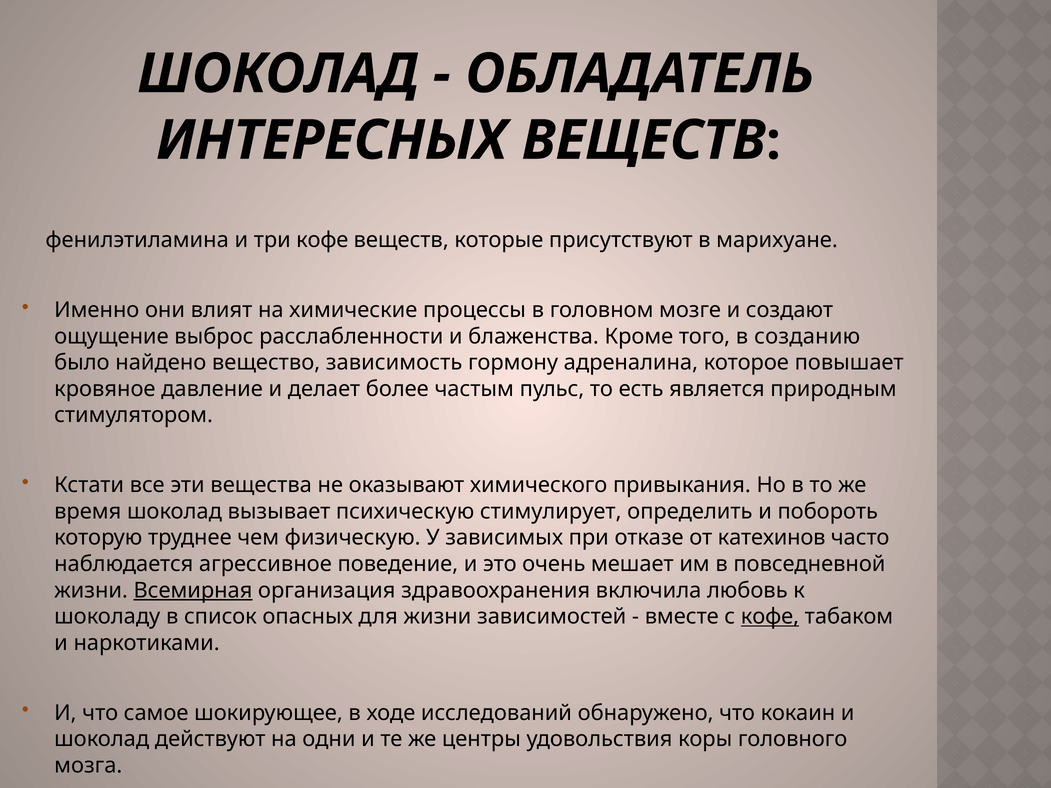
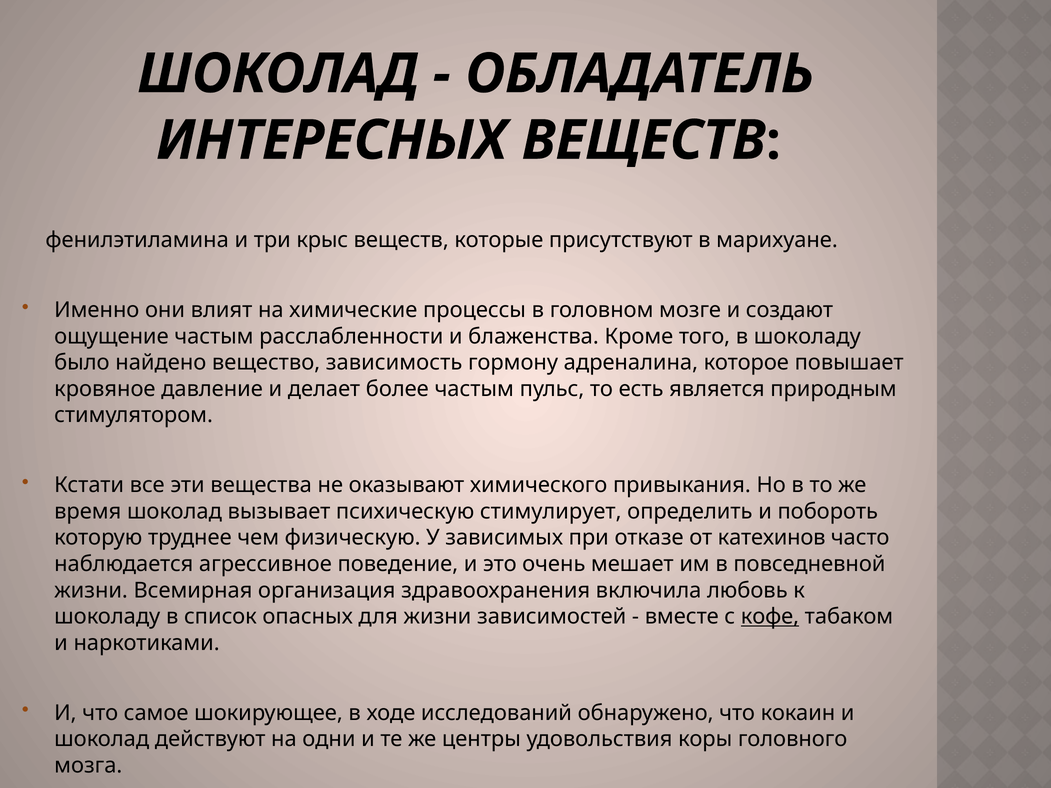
три кофе: кофе -> крыс
ощущение выброс: выброс -> частым
в созданию: созданию -> шоколаду
Всемирная underline: present -> none
